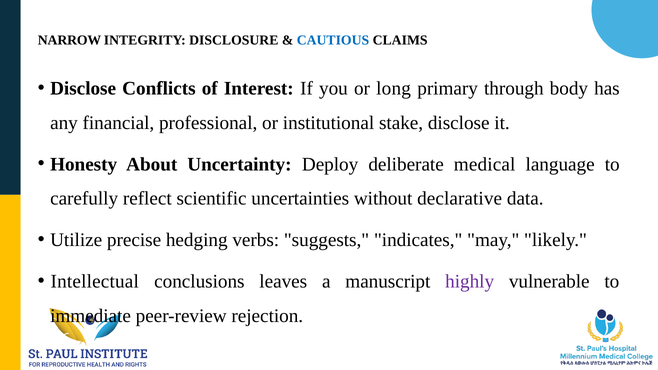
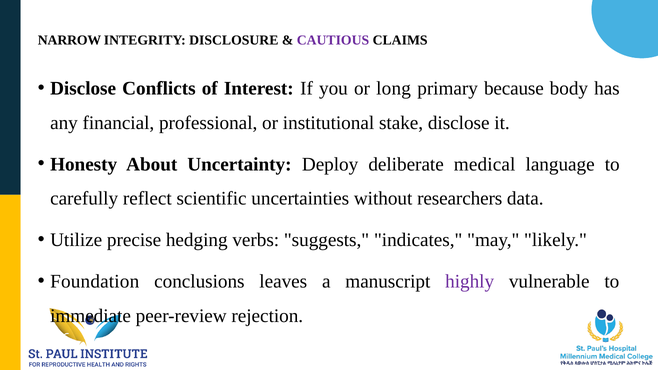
CAUTIOUS colour: blue -> purple
through: through -> because
declarative: declarative -> researchers
Intellectual: Intellectual -> Foundation
